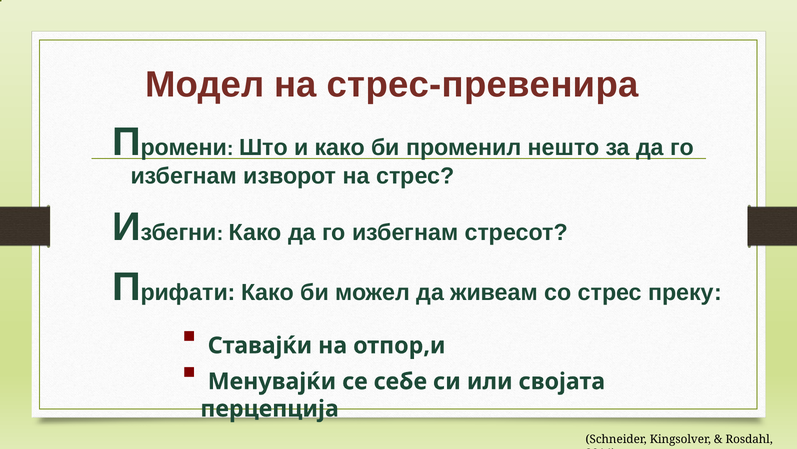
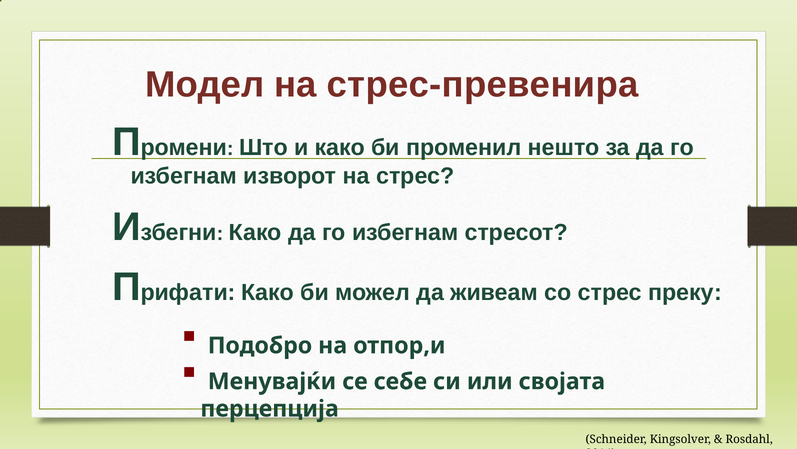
Ставајќи: Ставајќи -> Подобро
